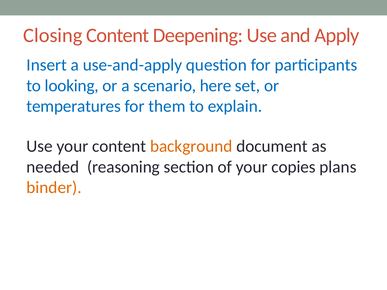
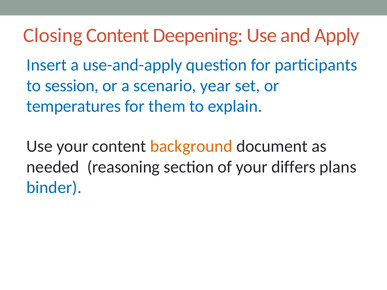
looking: looking -> session
here: here -> year
copies: copies -> differs
binder colour: orange -> blue
